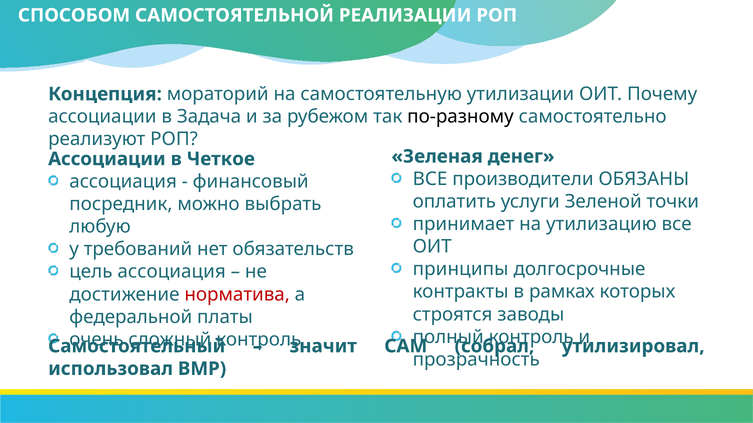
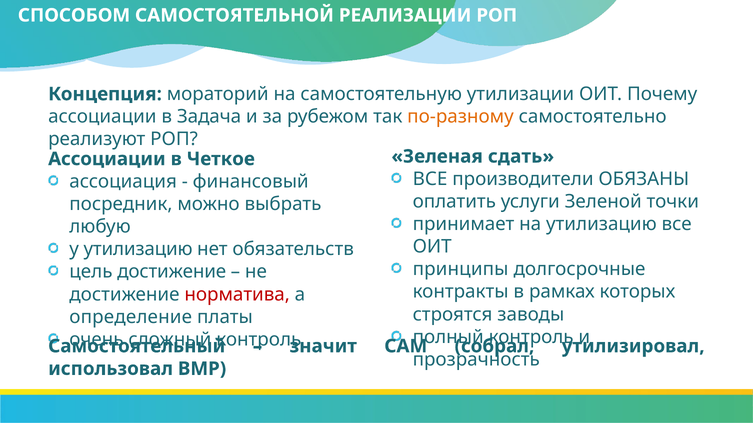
по-разному colour: black -> orange
денег: денег -> сдать
у требований: требований -> утилизацию
цель ассоциация: ассоциация -> достижение
федеральной: федеральной -> определение
